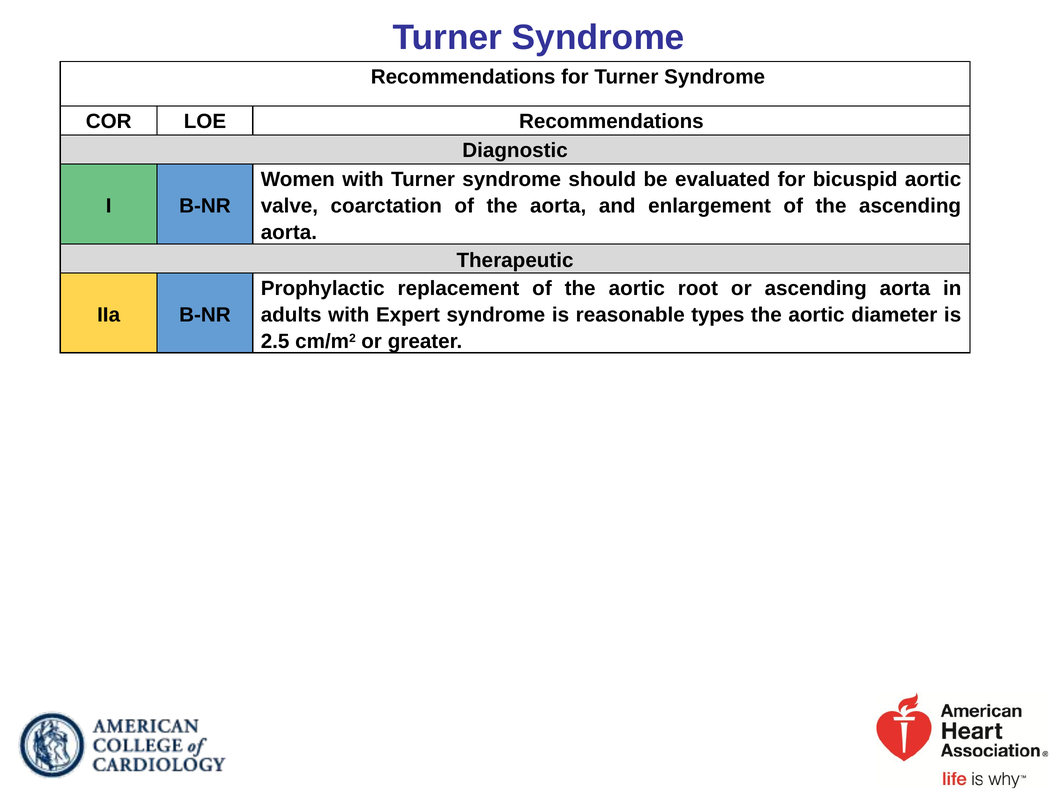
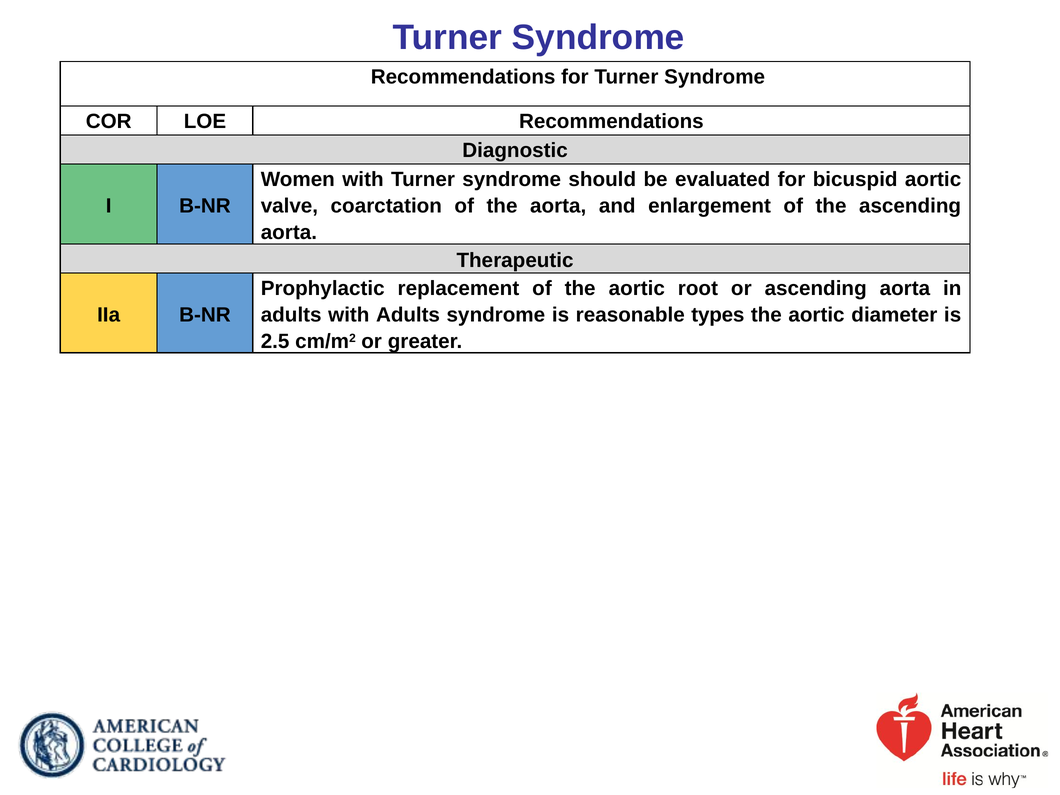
with Expert: Expert -> Adults
